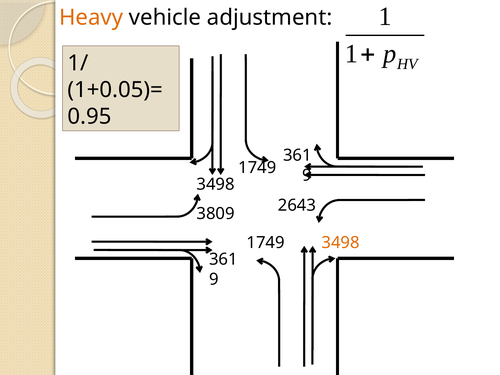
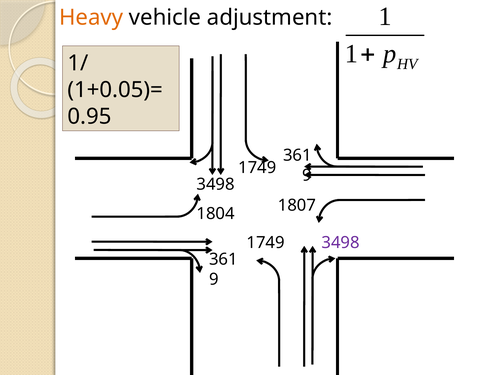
2643: 2643 -> 1807
3809: 3809 -> 1804
3498 at (341, 243) colour: orange -> purple
